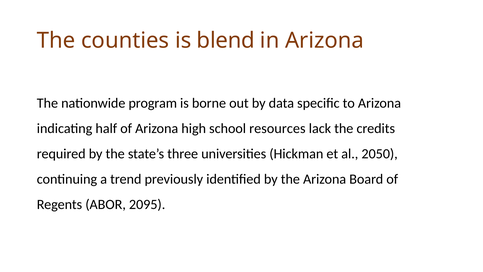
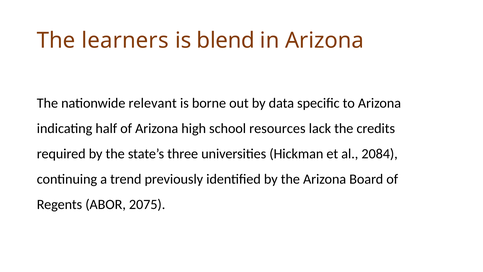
counties: counties -> learners
program: program -> relevant
2050: 2050 -> 2084
2095: 2095 -> 2075
